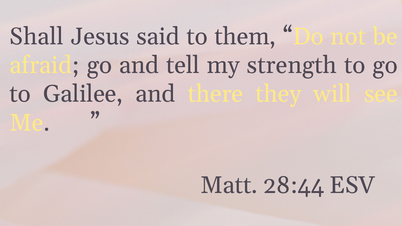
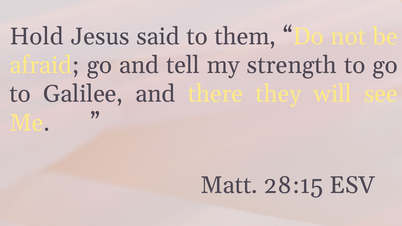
Shall: Shall -> Hold
28:44: 28:44 -> 28:15
